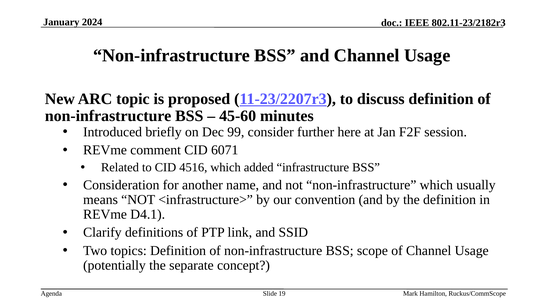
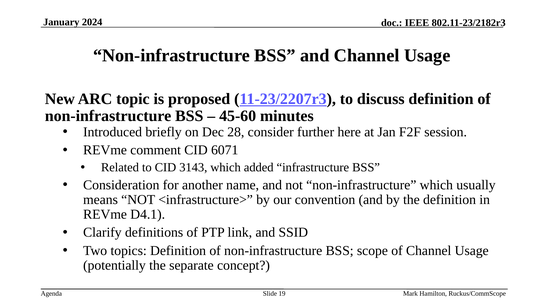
99: 99 -> 28
4516: 4516 -> 3143
